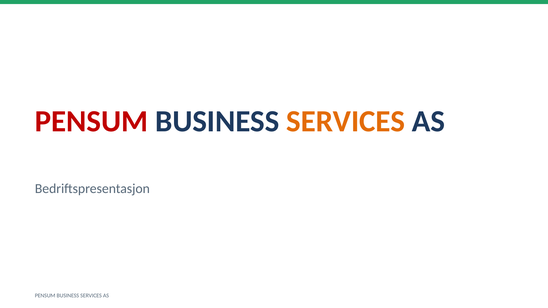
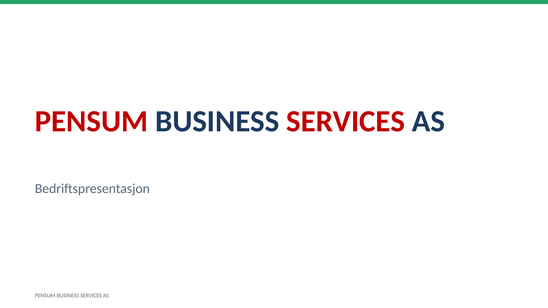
SERVICES at (346, 122) colour: orange -> red
